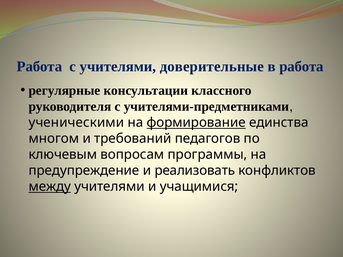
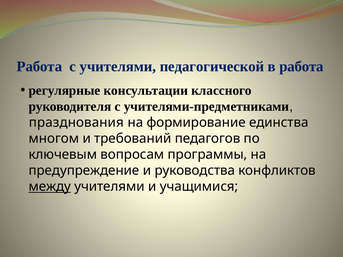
доверительные: доверительные -> педагогической
ученическими: ученическими -> празднования
формирование underline: present -> none
реализовать: реализовать -> руководства
